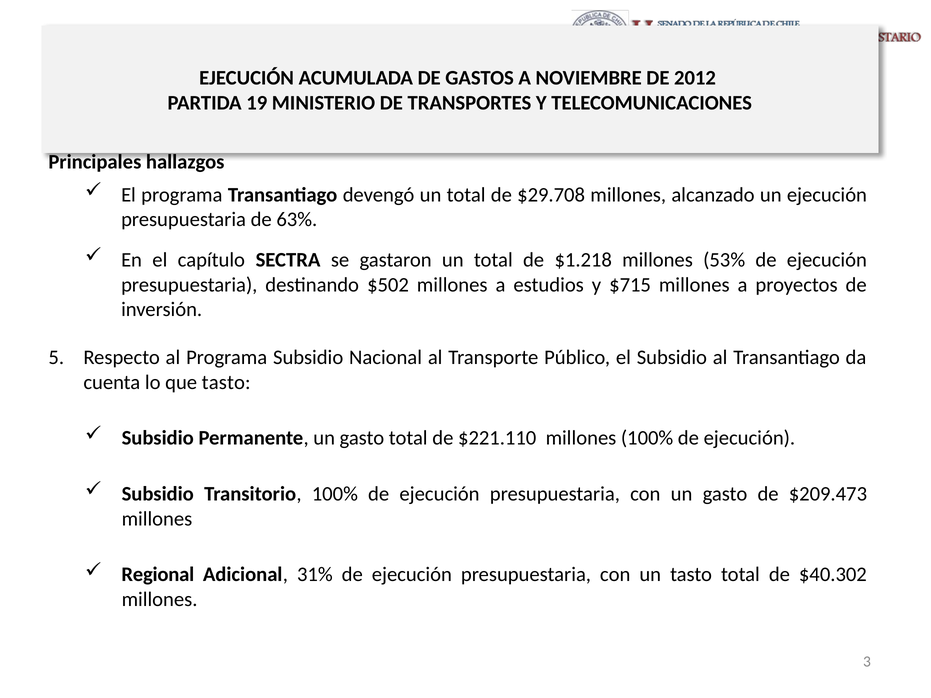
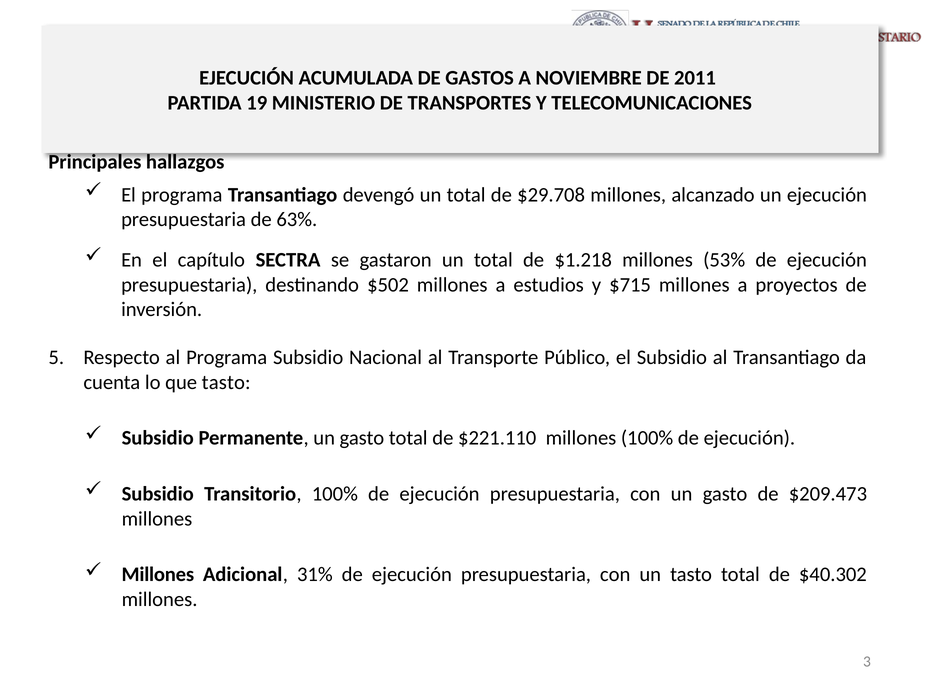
2012: 2012 -> 2011
Regional at (158, 575): Regional -> Millones
